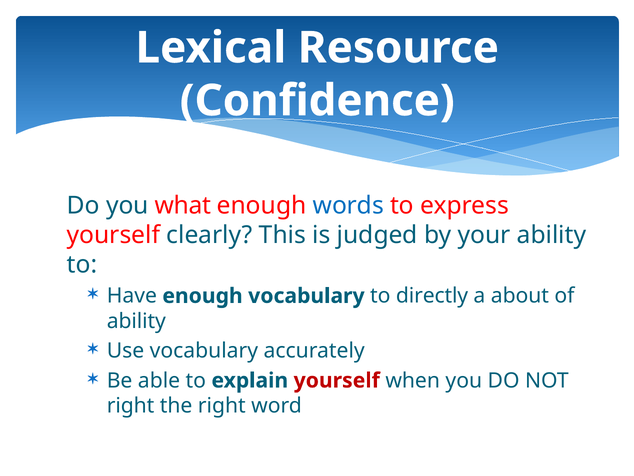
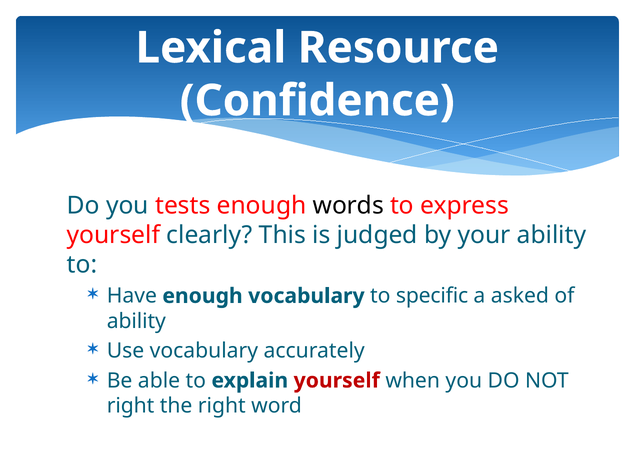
what: what -> tests
words colour: blue -> black
directly: directly -> specific
about: about -> asked
